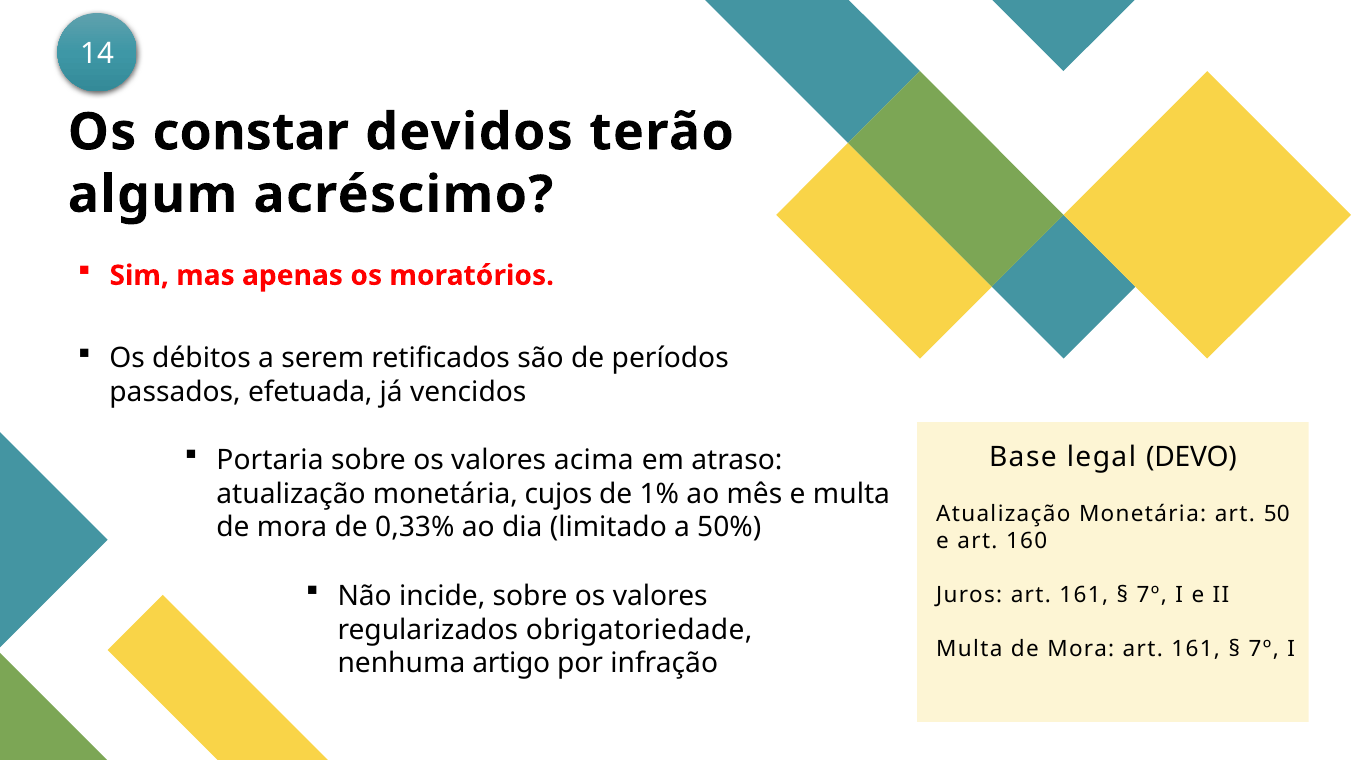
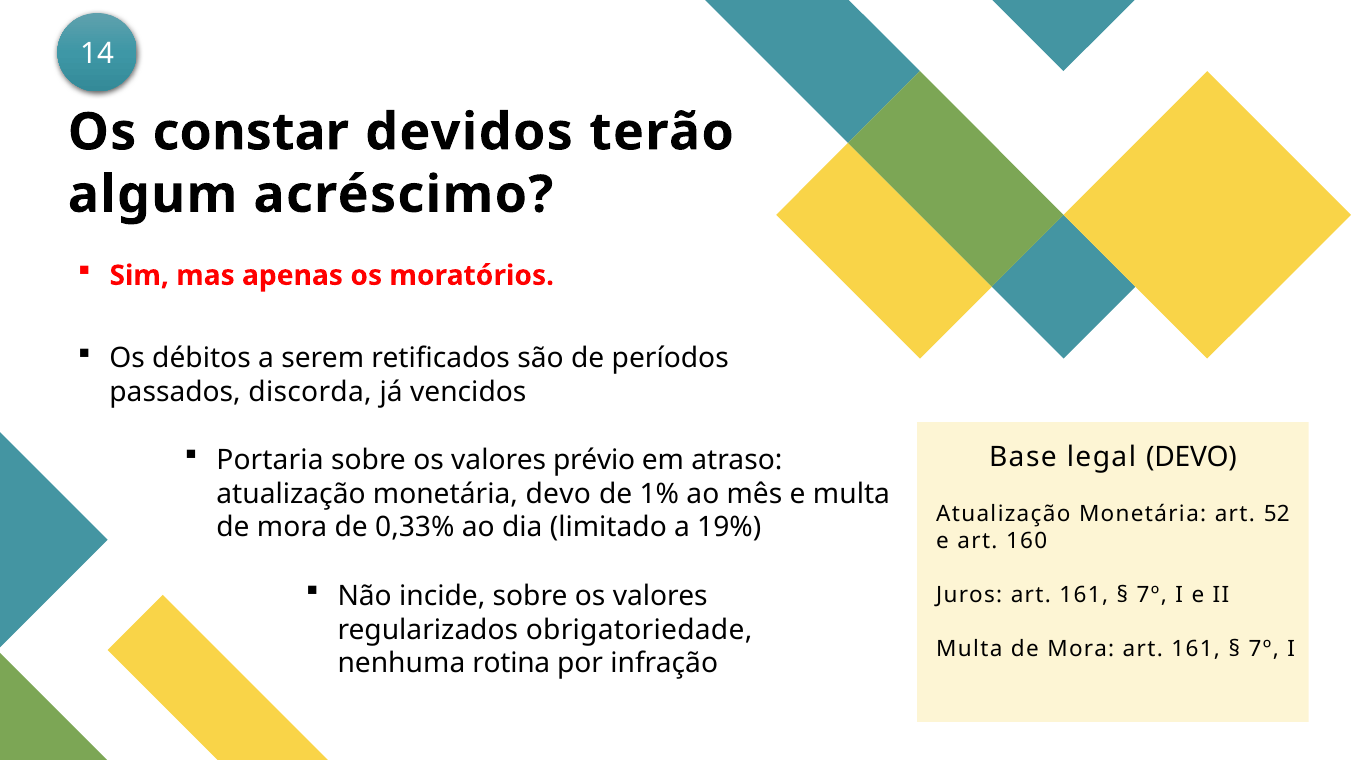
efetuada: efetuada -> discorda
acima: acima -> prévio
monetária cujos: cujos -> devo
50: 50 -> 52
50%: 50% -> 19%
artigo: artigo -> rotina
